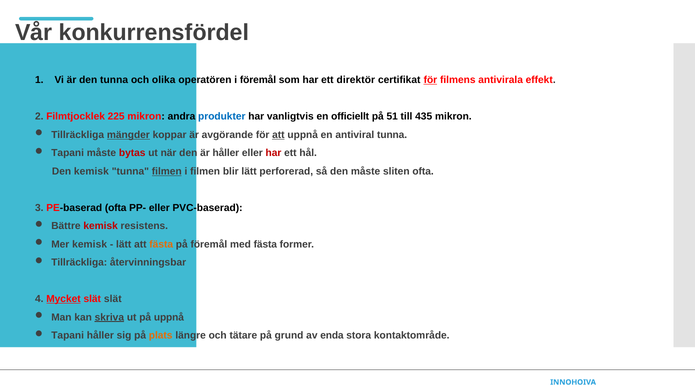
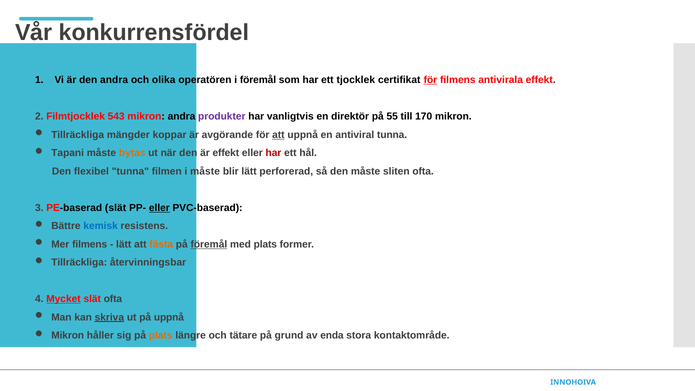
den tunna: tunna -> andra
direktör: direktör -> tjocklek
225: 225 -> 543
produkter colour: blue -> purple
officiellt: officiellt -> direktör
51: 51 -> 55
435: 435 -> 170
mängder underline: present -> none
bytas colour: red -> orange
är håller: håller -> effekt
Den kemisk: kemisk -> flexibel
filmen at (167, 171) underline: present -> none
i filmen: filmen -> måste
PE-baserad ofta: ofta -> slät
eller at (159, 208) underline: none -> present
kemisk at (101, 226) colour: red -> blue
Mer kemisk: kemisk -> filmens
föremål at (209, 244) underline: none -> present
med fästa: fästa -> plats
slät slät: slät -> ofta
Tapani at (68, 335): Tapani -> Mikron
